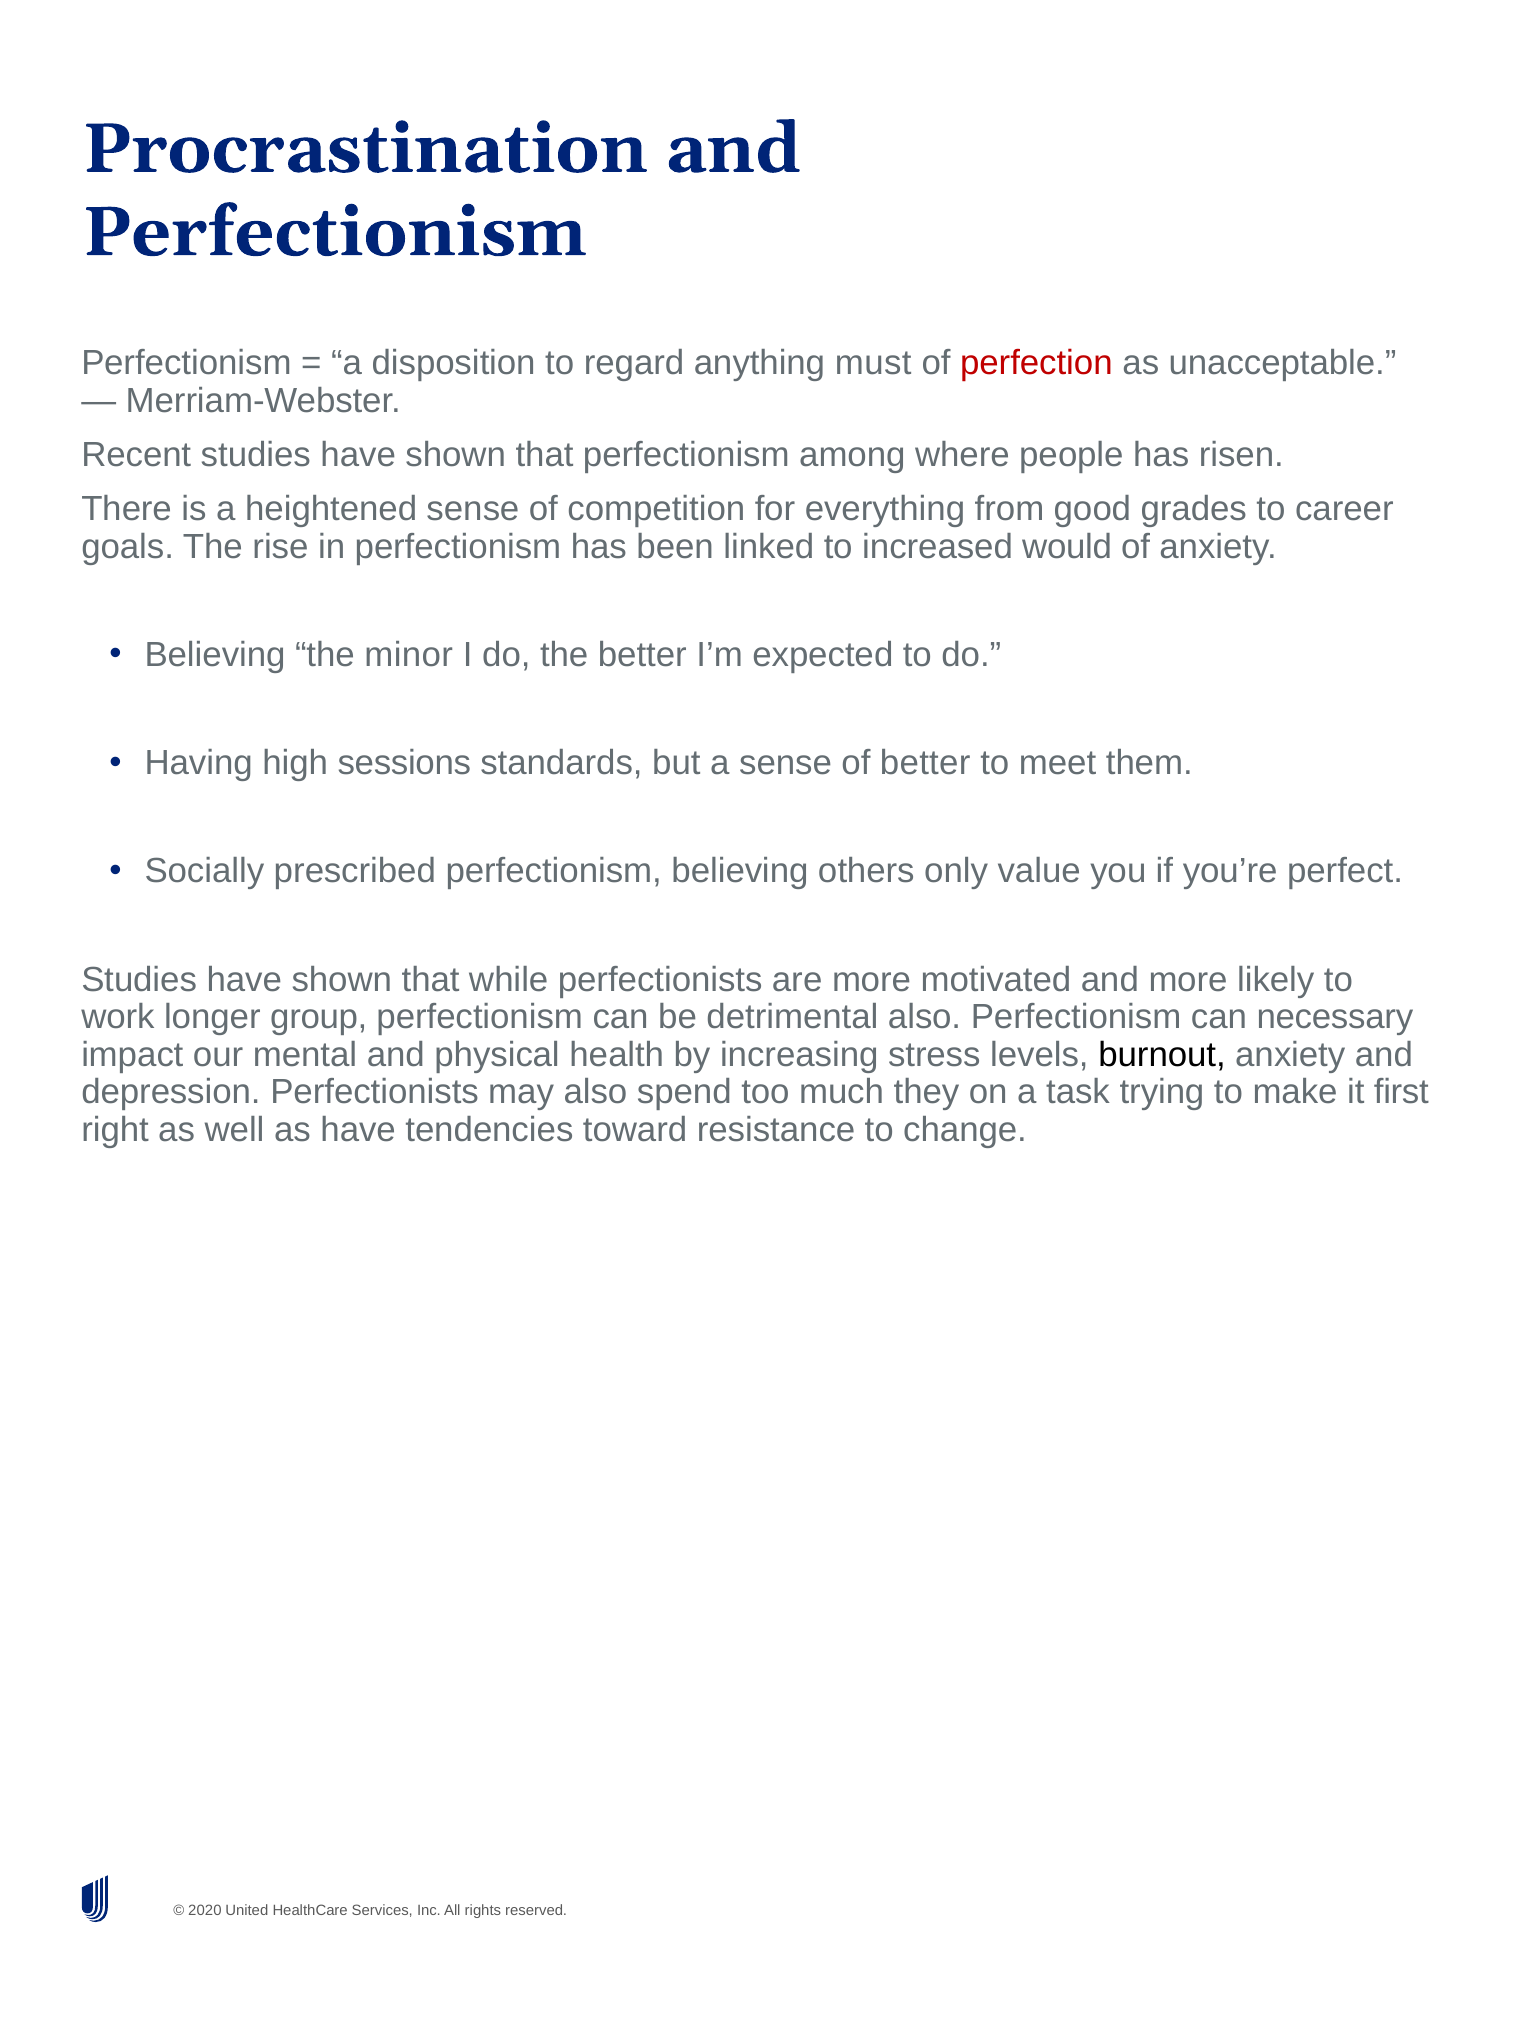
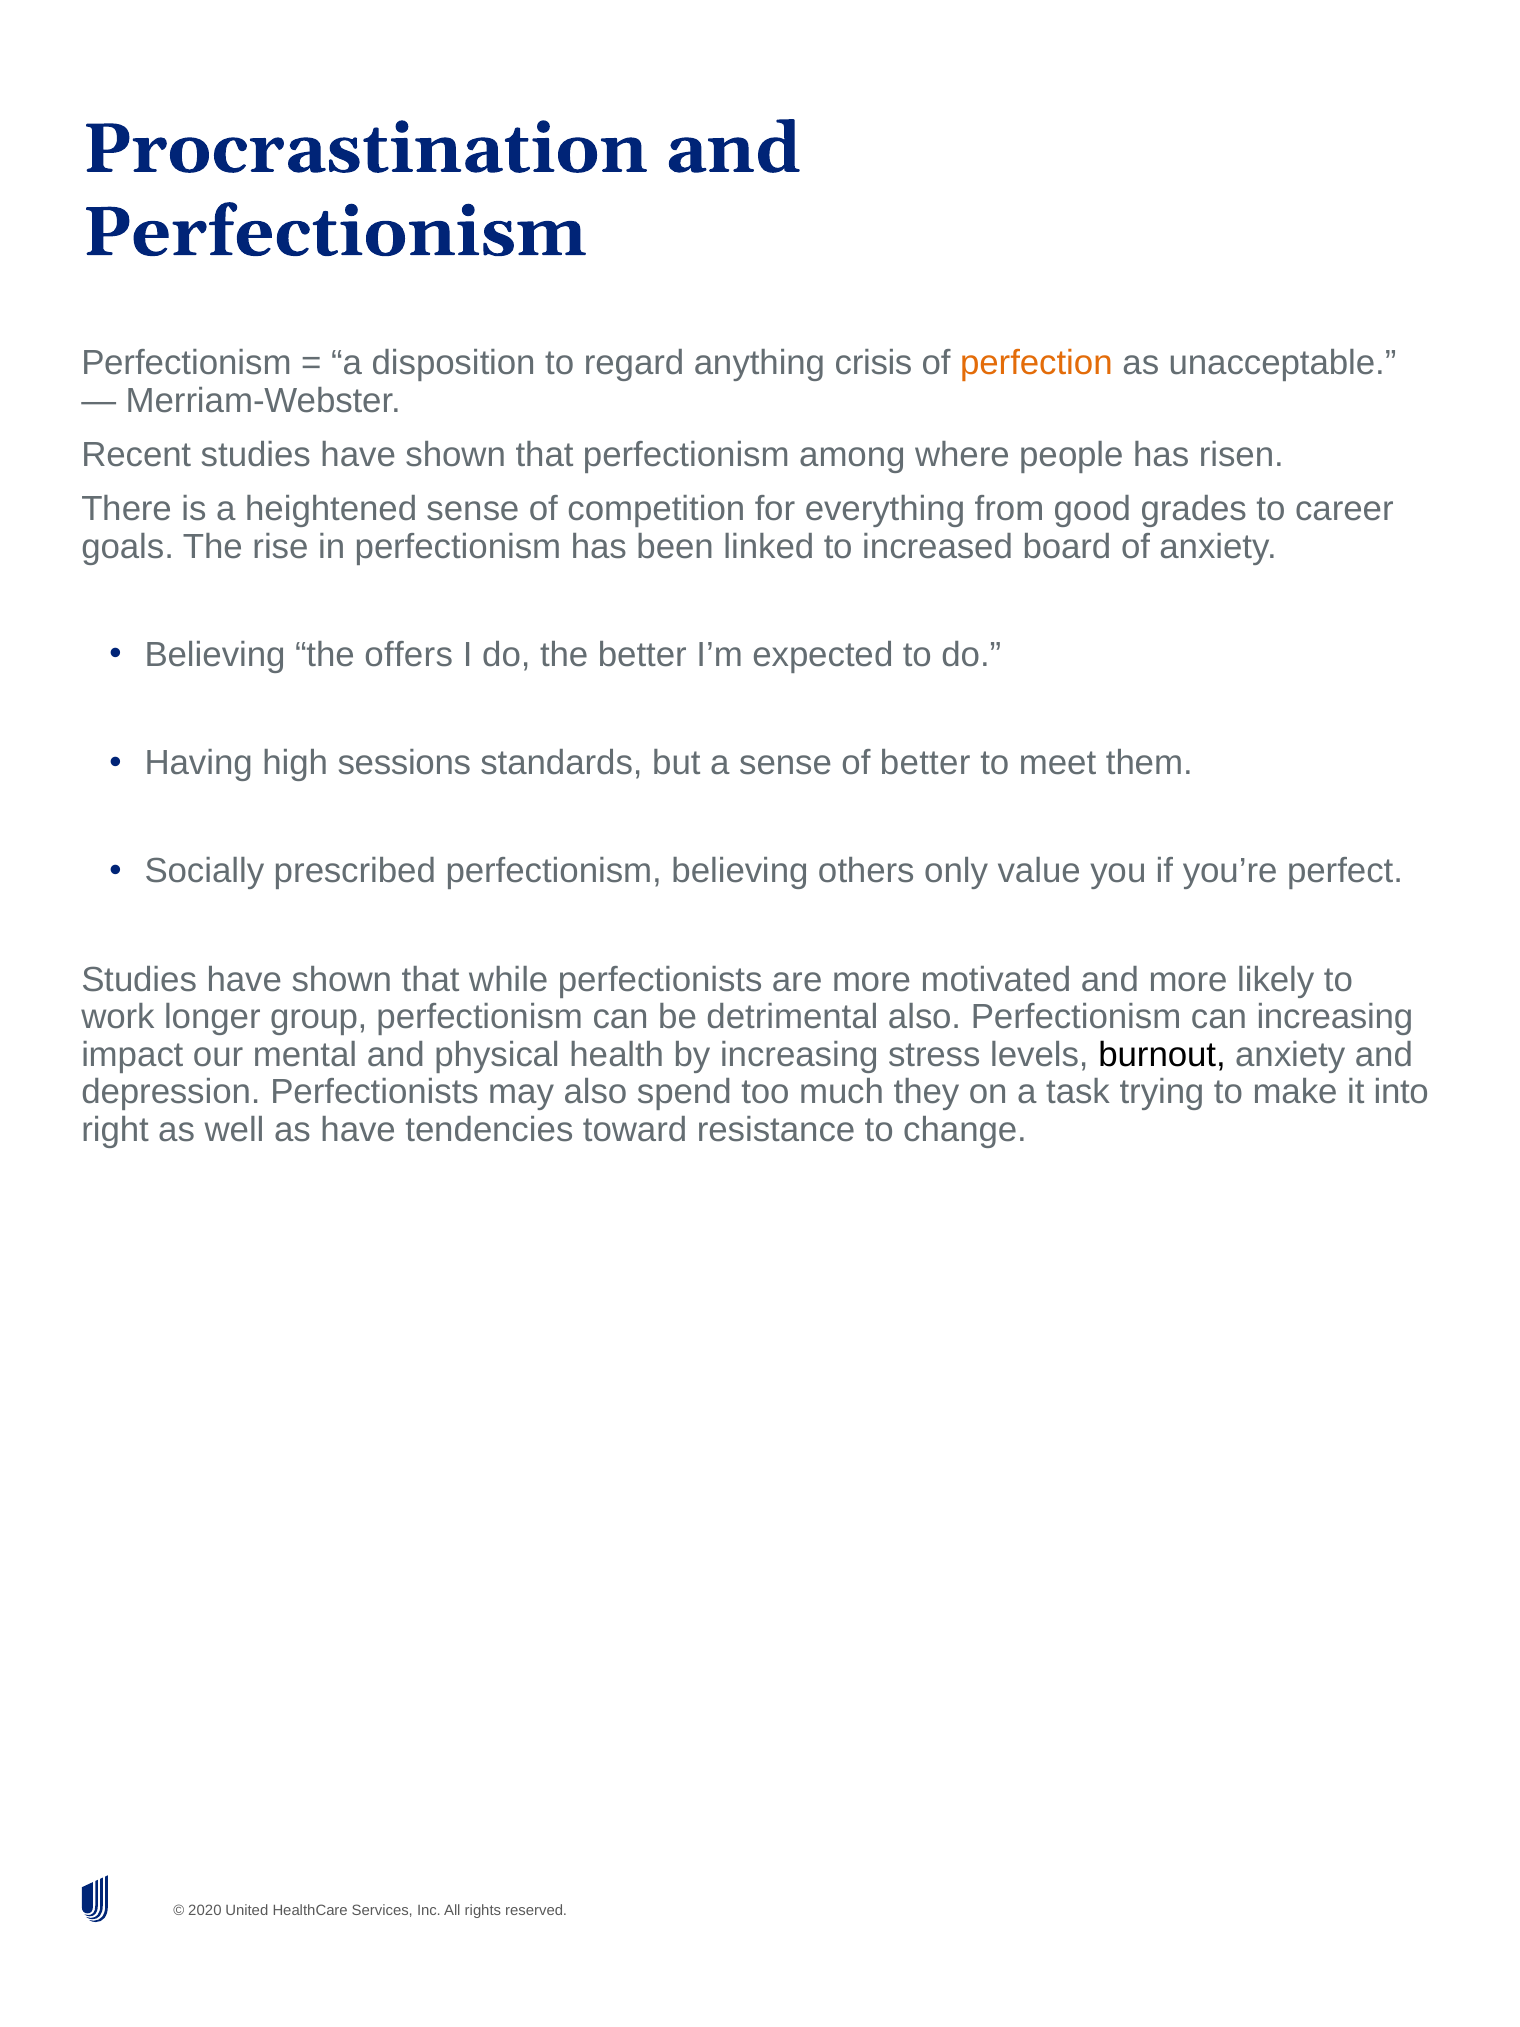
must: must -> crisis
perfection colour: red -> orange
would: would -> board
minor: minor -> offers
can necessary: necessary -> increasing
first: first -> into
